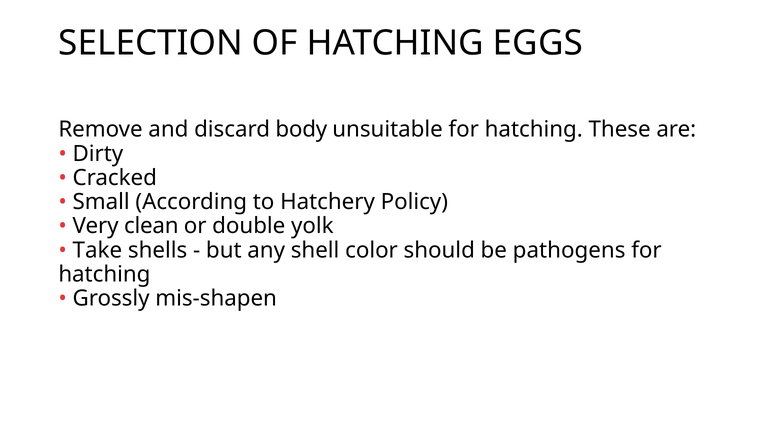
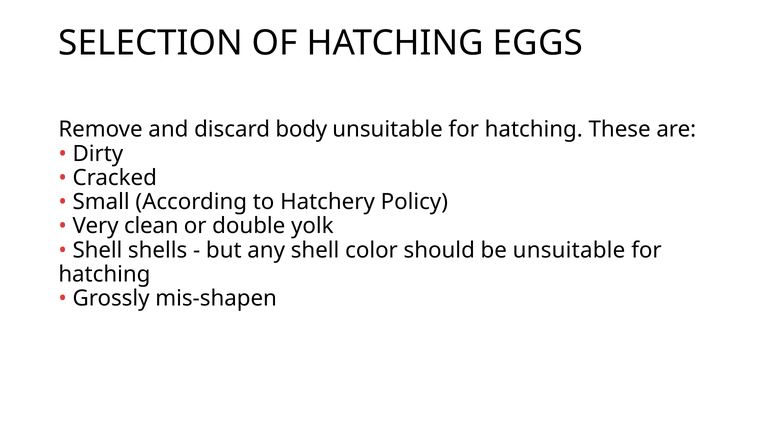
Take at (97, 250): Take -> Shell
be pathogens: pathogens -> unsuitable
